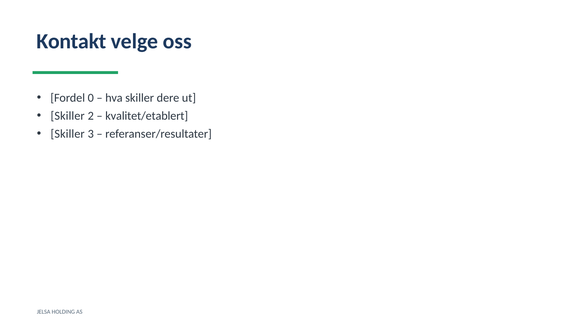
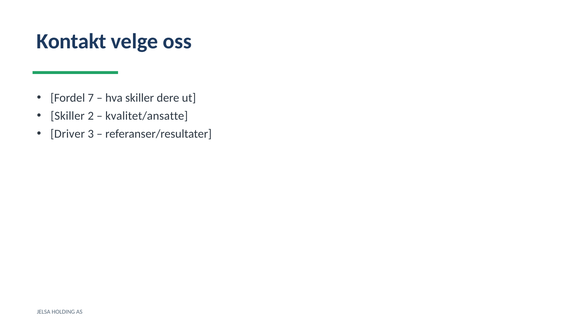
0: 0 -> 7
kvalitet/etablert: kvalitet/etablert -> kvalitet/ansatte
Skiller at (68, 134): Skiller -> Driver
